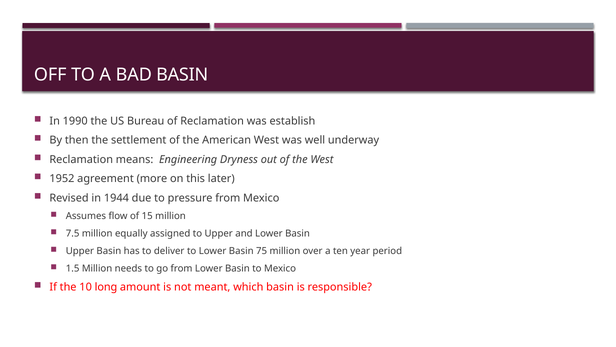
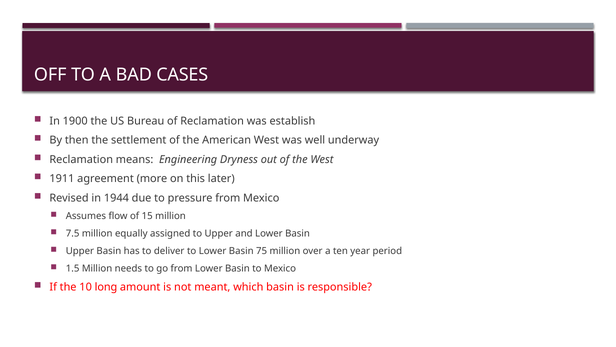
BAD BASIN: BASIN -> CASES
1990: 1990 -> 1900
1952: 1952 -> 1911
